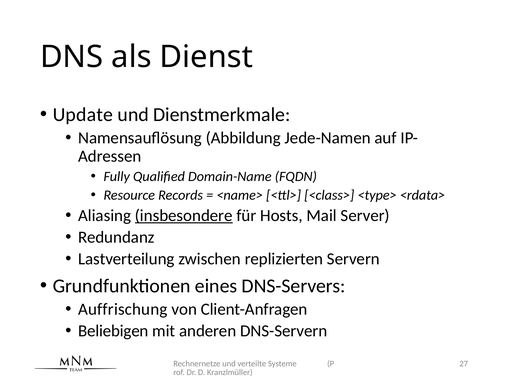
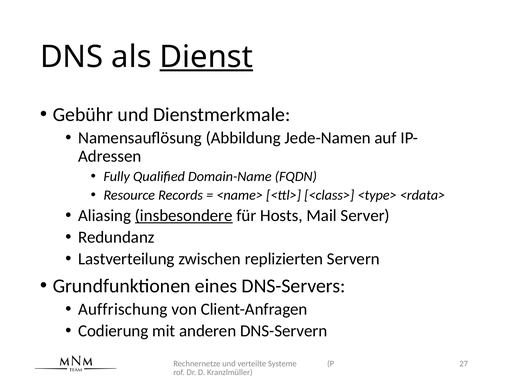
Dienst underline: none -> present
Update: Update -> Gebühr
Beliebigen: Beliebigen -> Codierung
